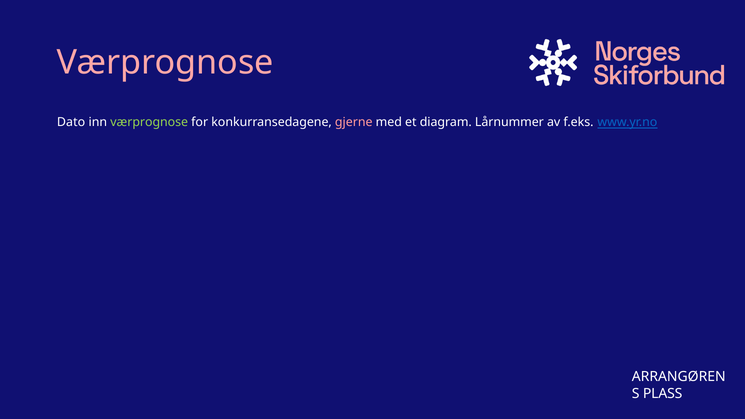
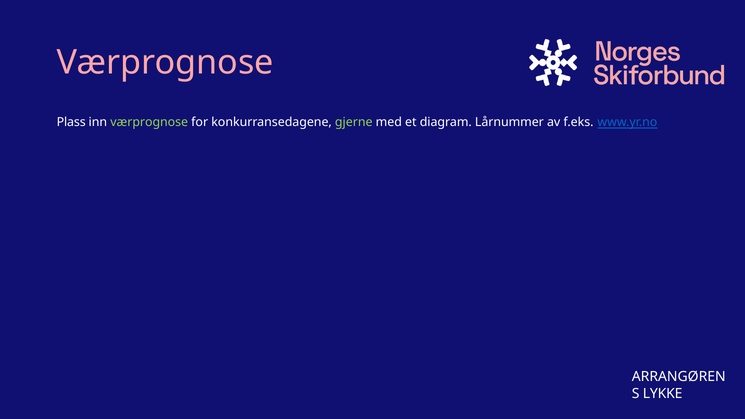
Dato: Dato -> Plass
gjerne colour: pink -> light green
PLASS: PLASS -> LYKKE
